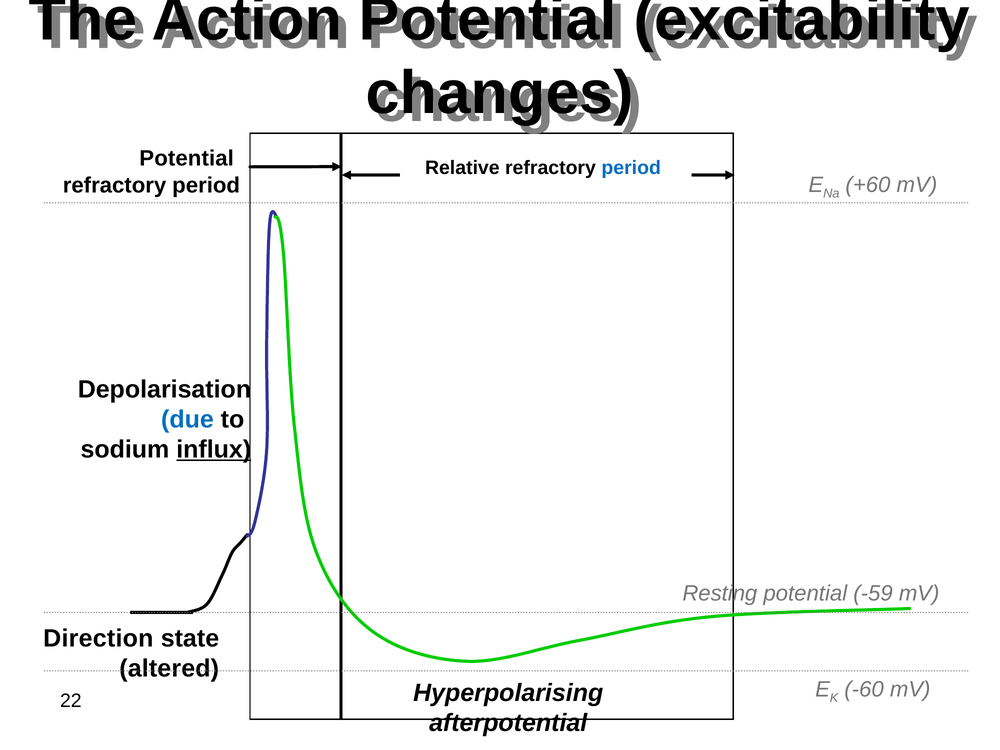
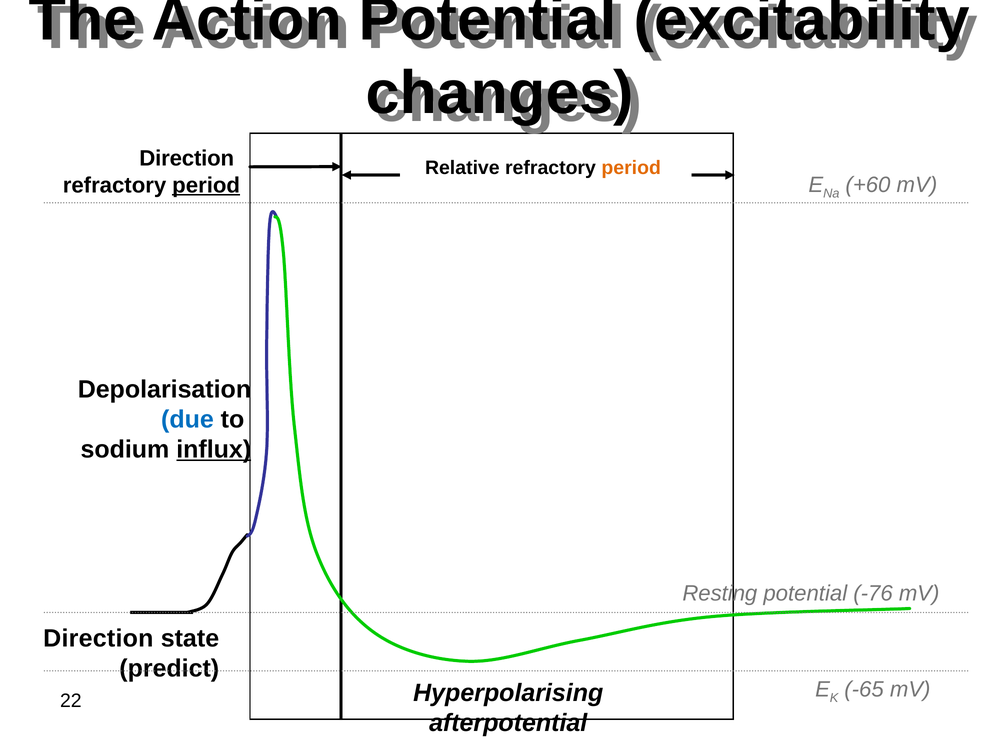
Potential at (187, 159): Potential -> Direction
period at (631, 168) colour: blue -> orange
period at (206, 185) underline: none -> present
-59: -59 -> -76
altered: altered -> predict
-60: -60 -> -65
